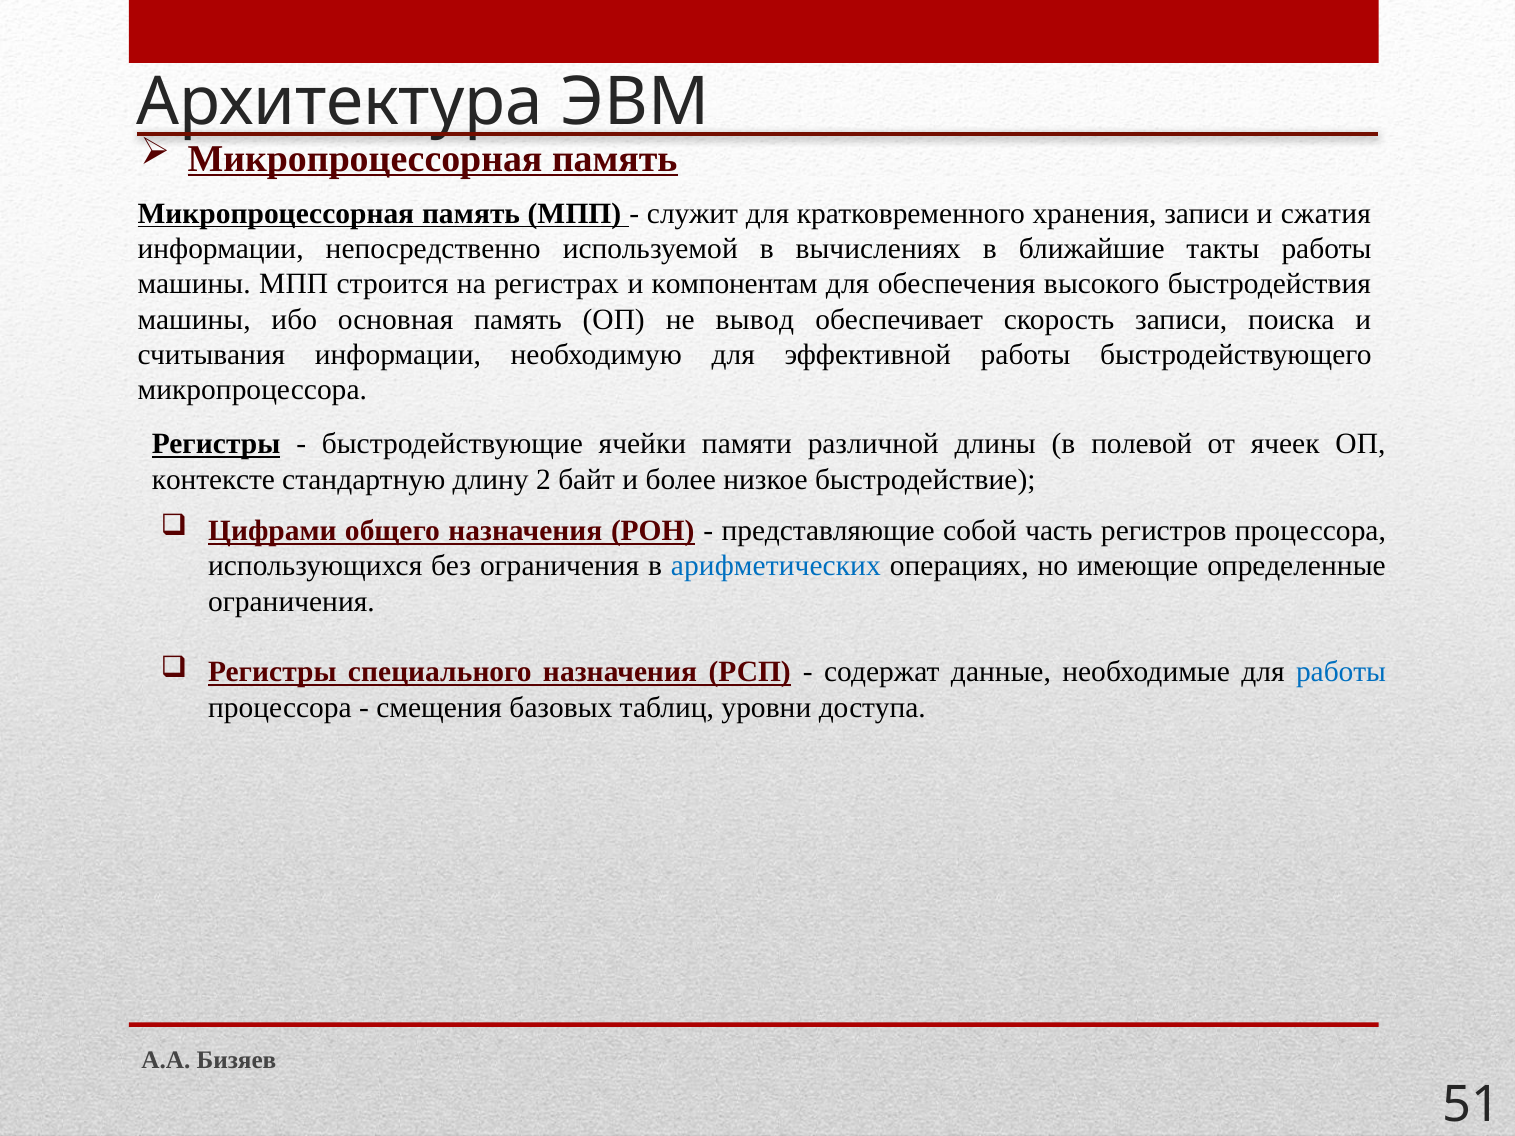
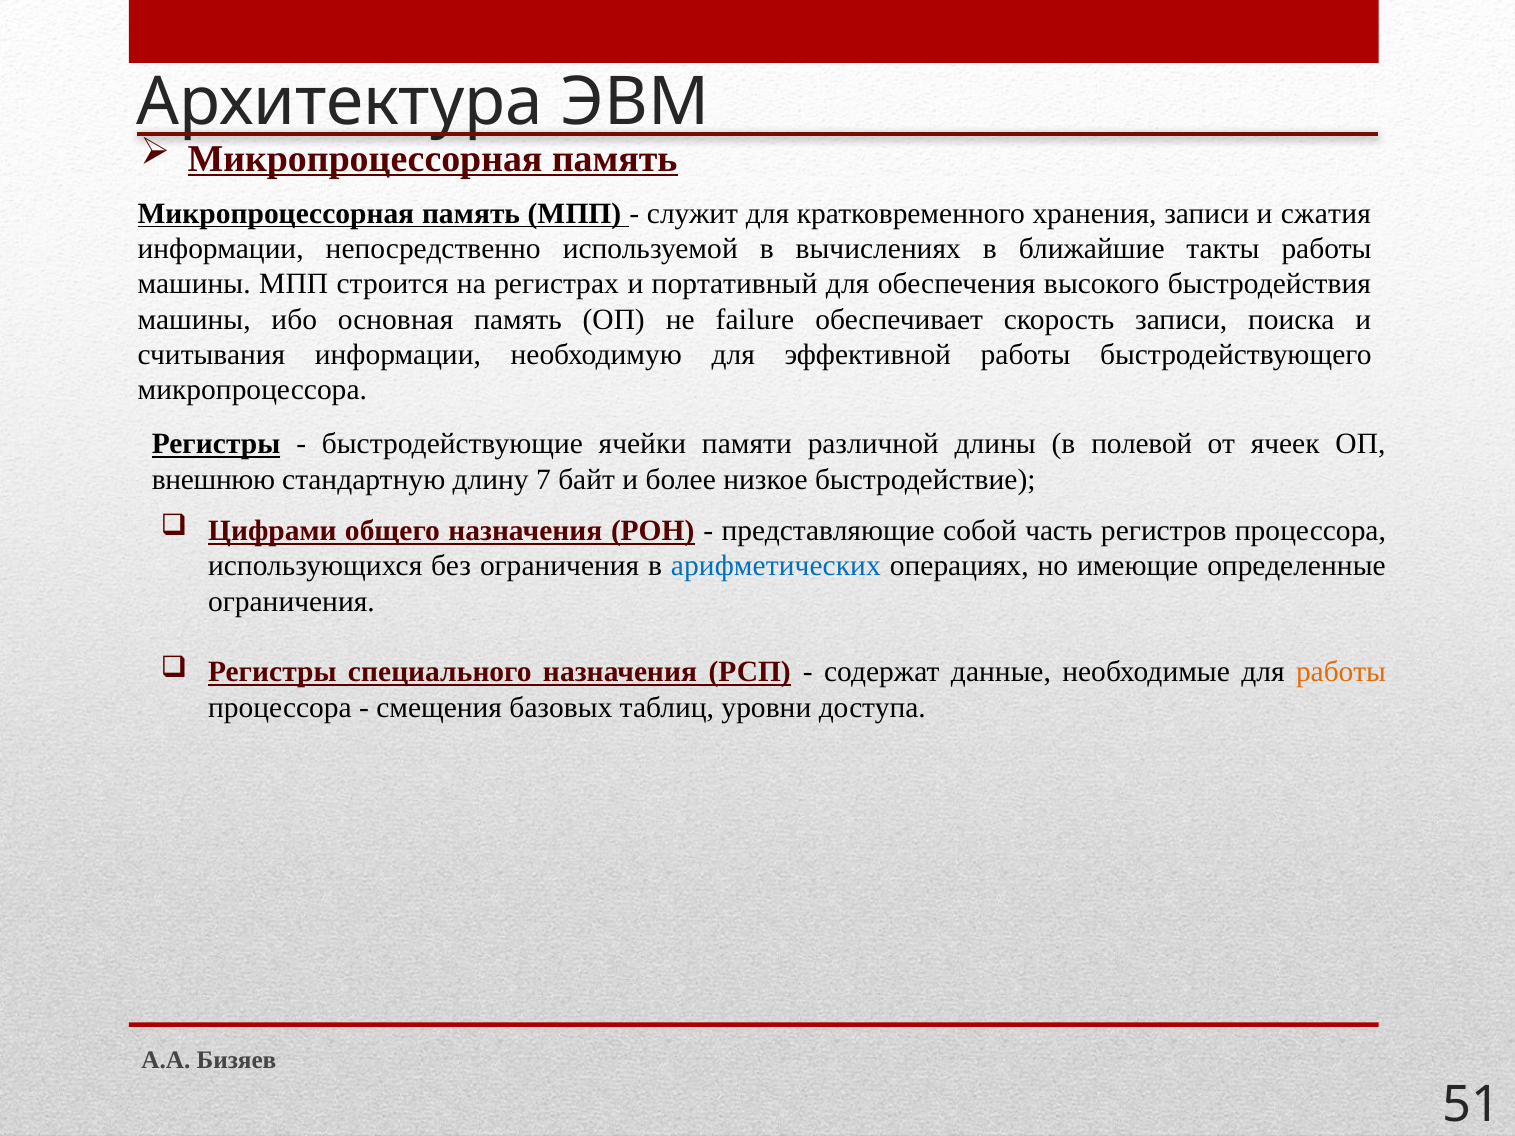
компонентам: компонентам -> портативный
вывод: вывод -> failure
контексте: контексте -> внешнюю
2: 2 -> 7
работы at (1341, 672) colour: blue -> orange
